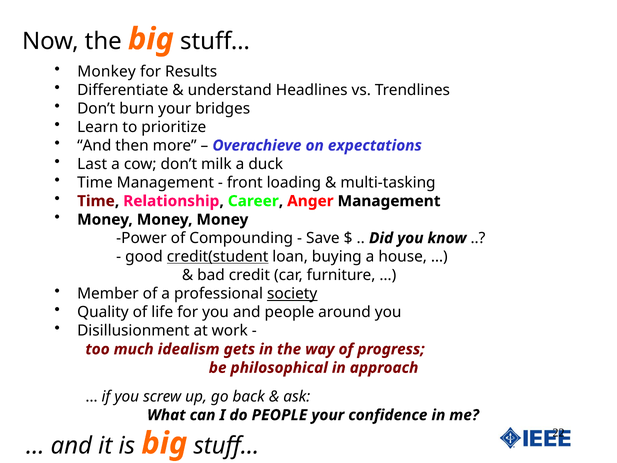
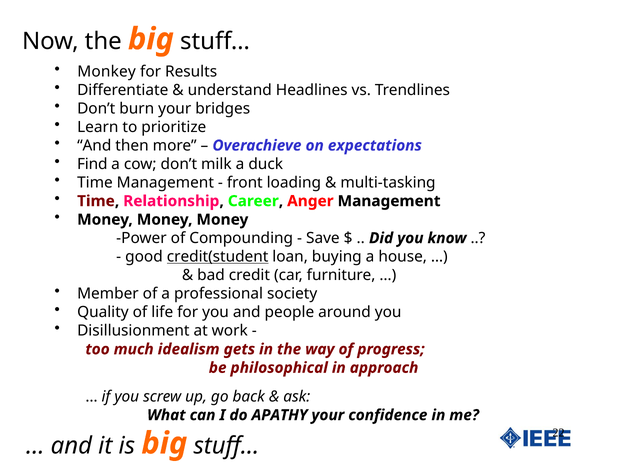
Last: Last -> Find
society underline: present -> none
do PEOPLE: PEOPLE -> APATHY
